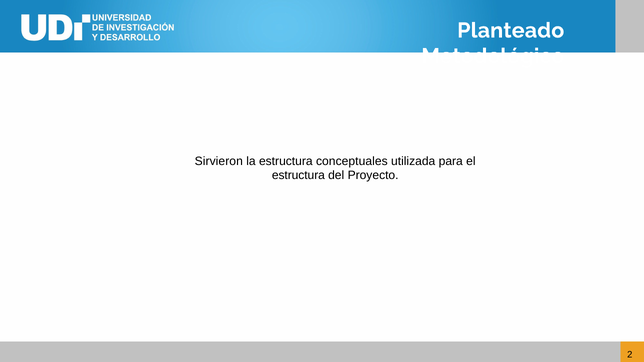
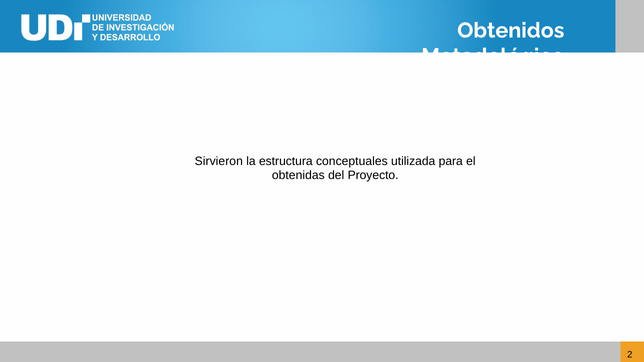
Planteado: Planteado -> Obtenidos
estructura at (298, 176): estructura -> obtenidas
